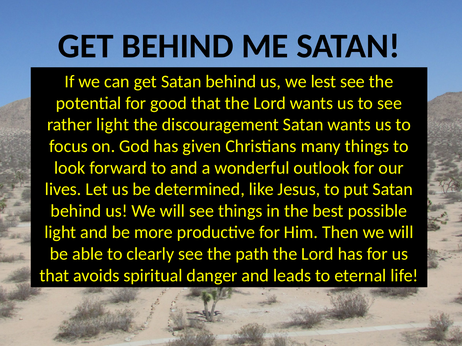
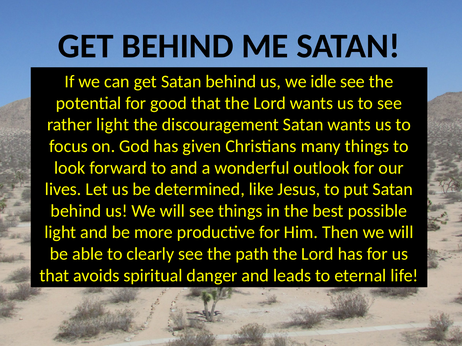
lest: lest -> idle
